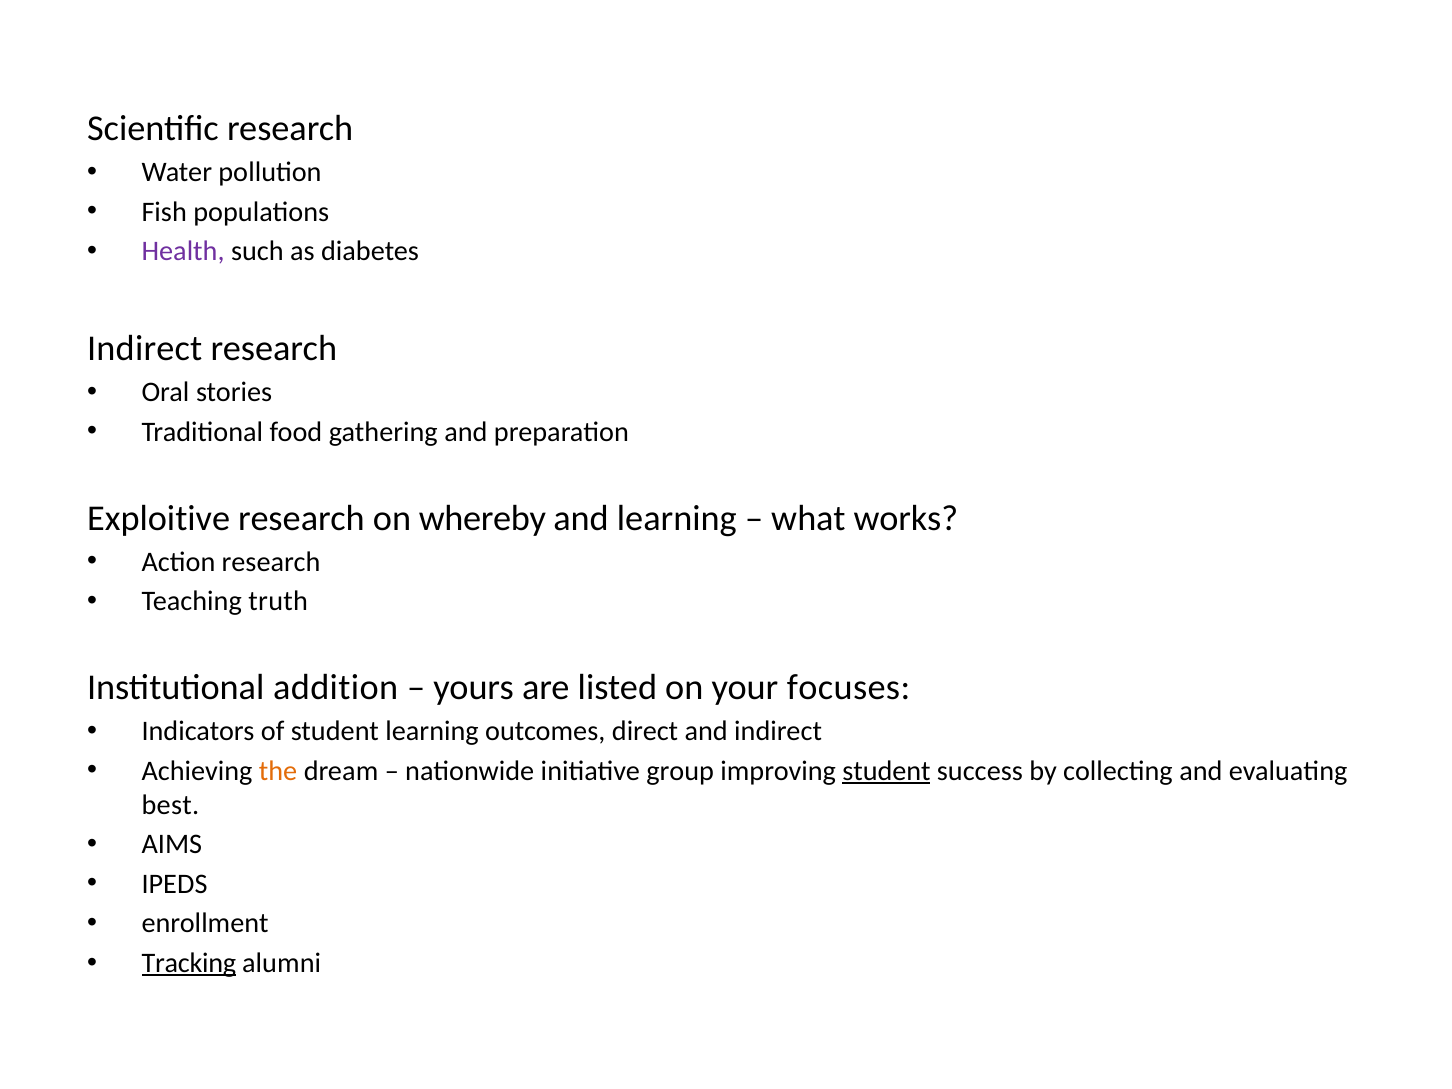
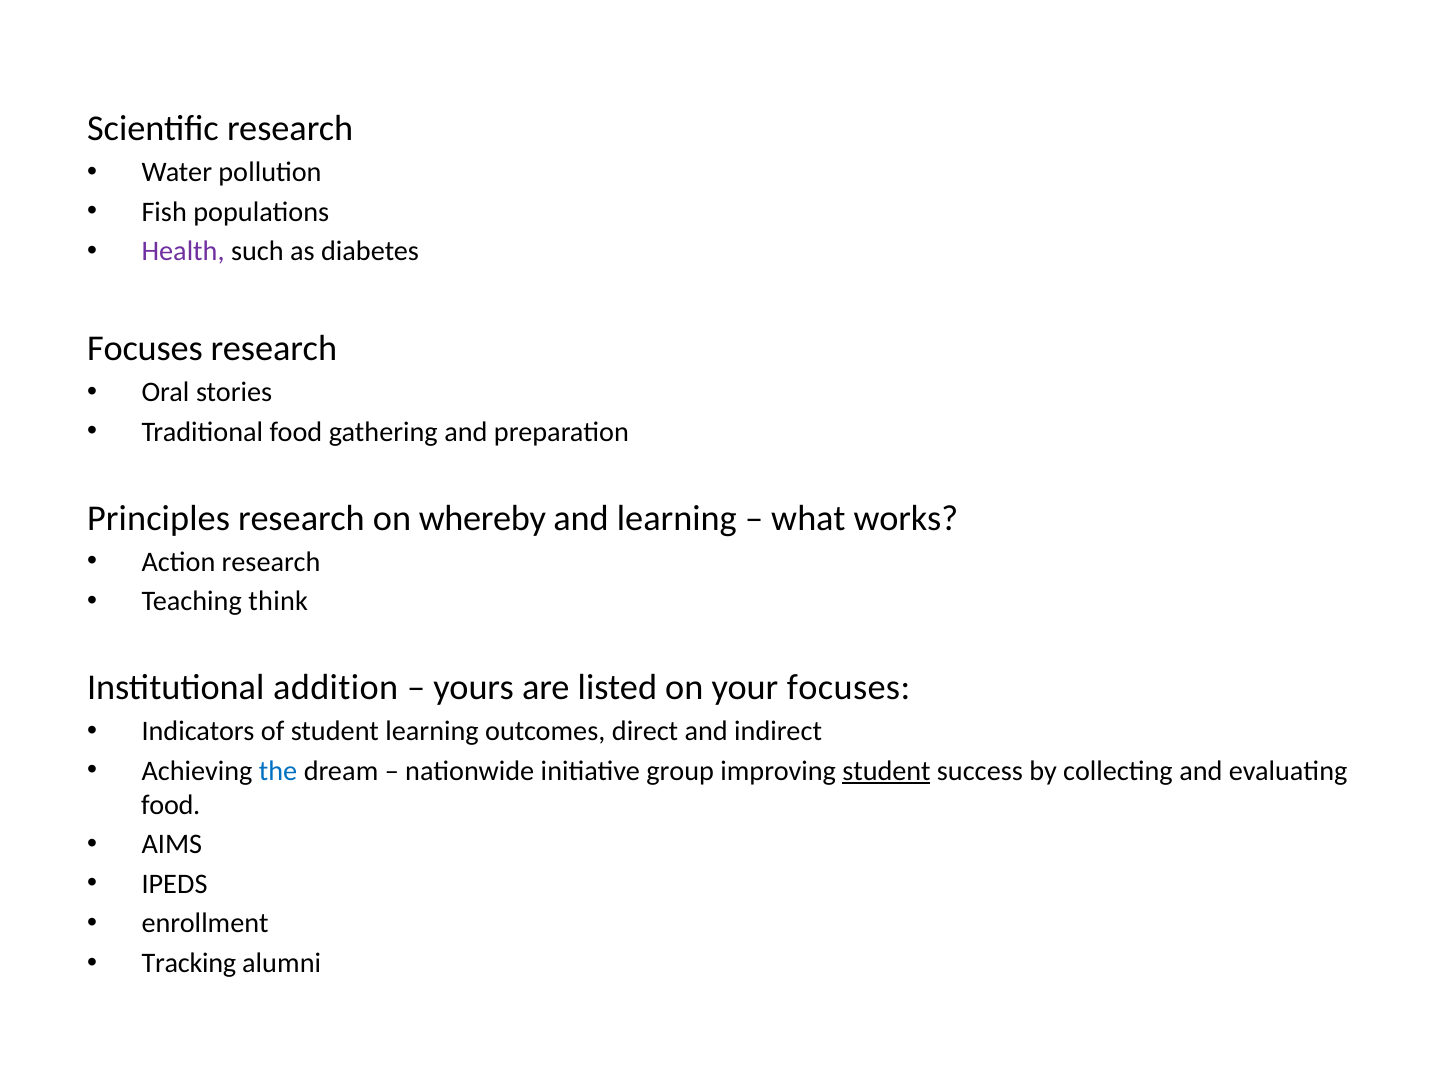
Indirect at (145, 349): Indirect -> Focuses
Exploitive: Exploitive -> Principles
truth: truth -> think
the colour: orange -> blue
best at (170, 805): best -> food
Tracking underline: present -> none
